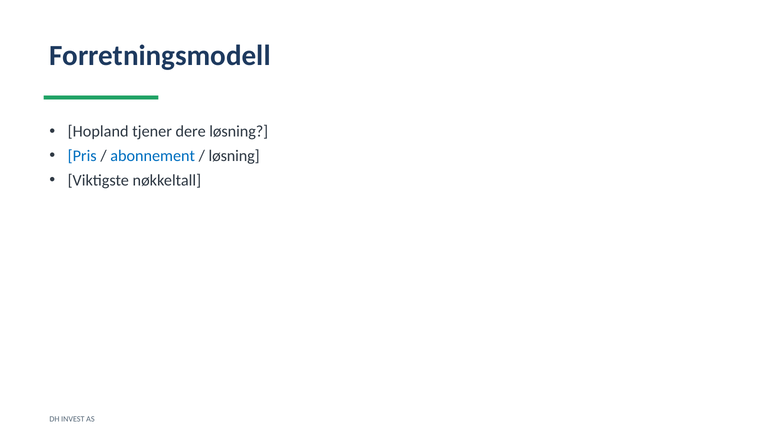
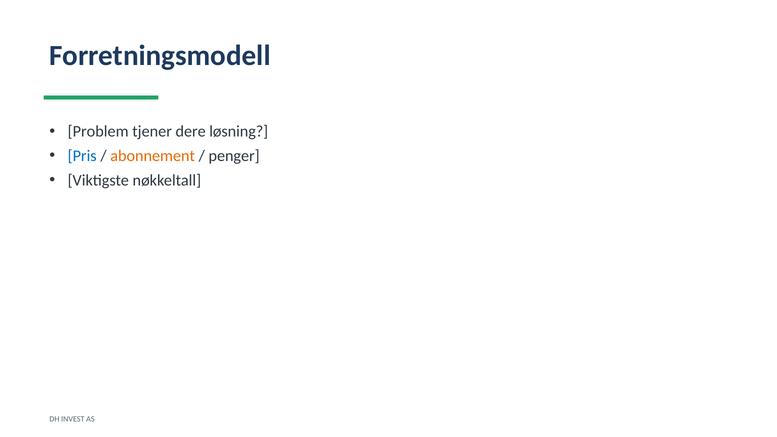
Hopland: Hopland -> Problem
abonnement colour: blue -> orange
løsning at (234, 156): løsning -> penger
